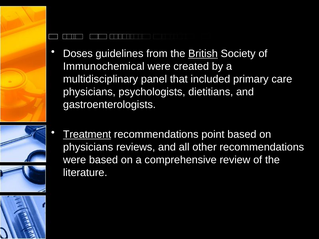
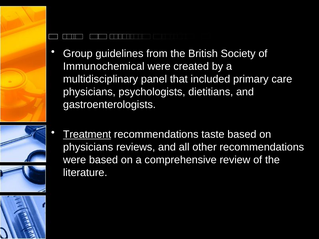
Doses: Doses -> Group
British underline: present -> none
point: point -> taste
